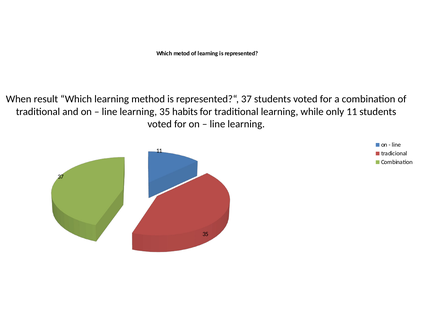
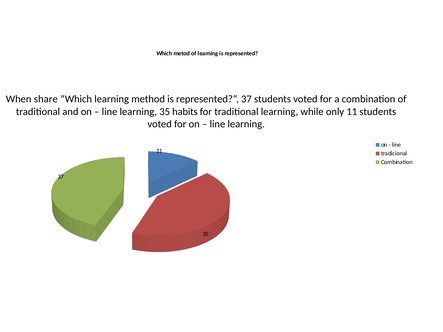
result: result -> share
